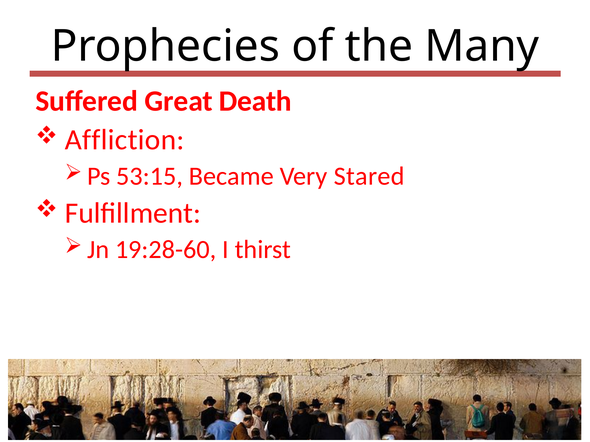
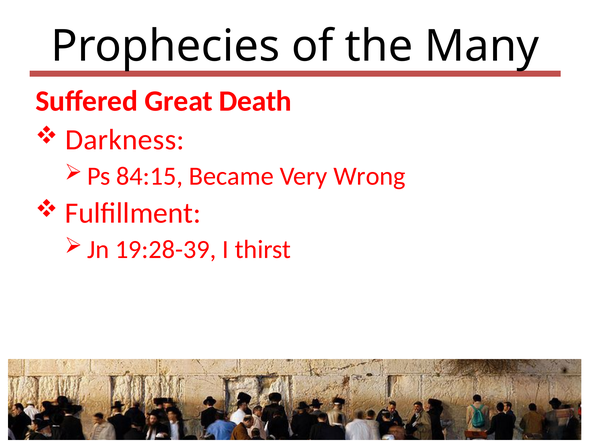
Affliction: Affliction -> Darkness
53:15: 53:15 -> 84:15
Stared: Stared -> Wrong
19:28-60: 19:28-60 -> 19:28-39
